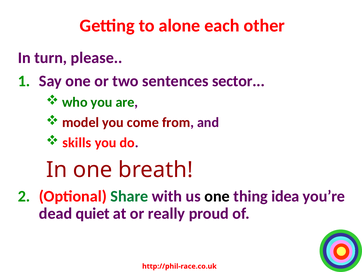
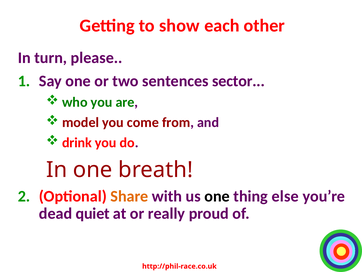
alone: alone -> show
skills: skills -> drink
Share colour: green -> orange
idea: idea -> else
